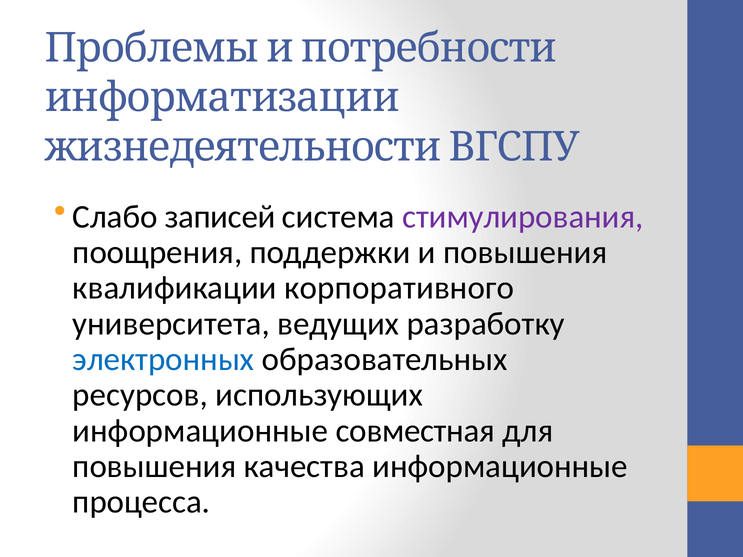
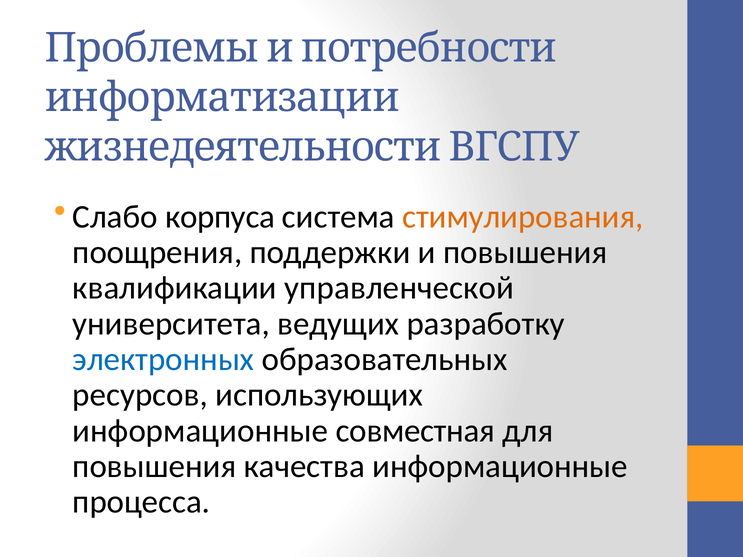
записей: записей -> корпуса
стимулирования colour: purple -> orange
корпоративного: корпоративного -> управленческой
